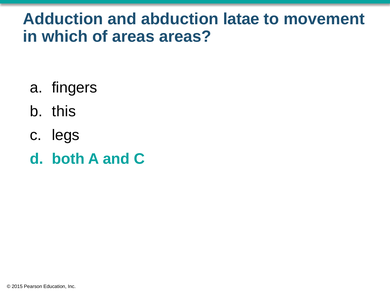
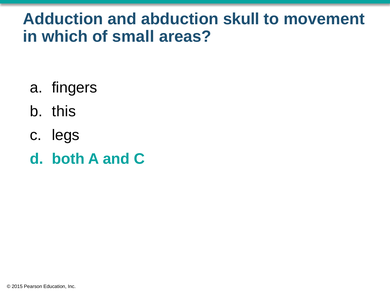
latae: latae -> skull
of areas: areas -> small
